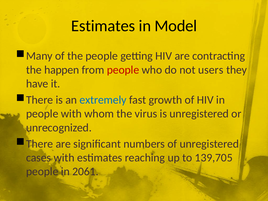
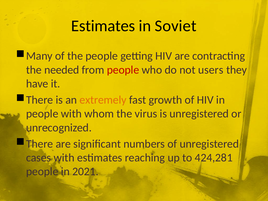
Model: Model -> Soviet
happen: happen -> needed
extremely colour: blue -> orange
139,705: 139,705 -> 424,281
2061: 2061 -> 2021
